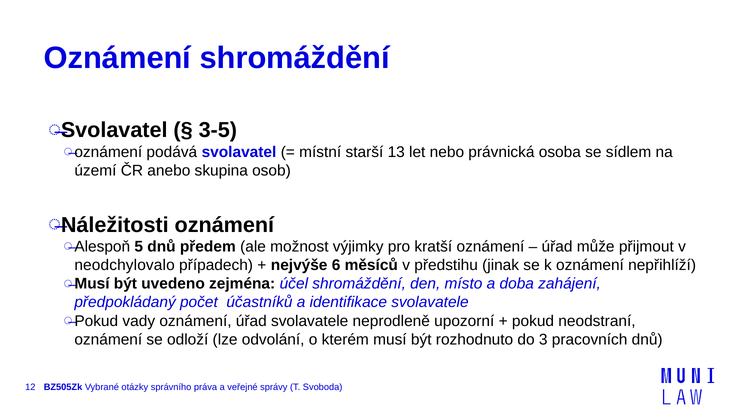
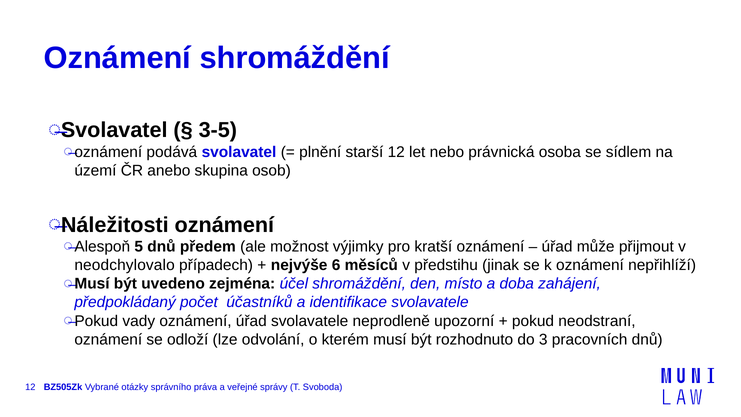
místní: místní -> plnění
starší 13: 13 -> 12
